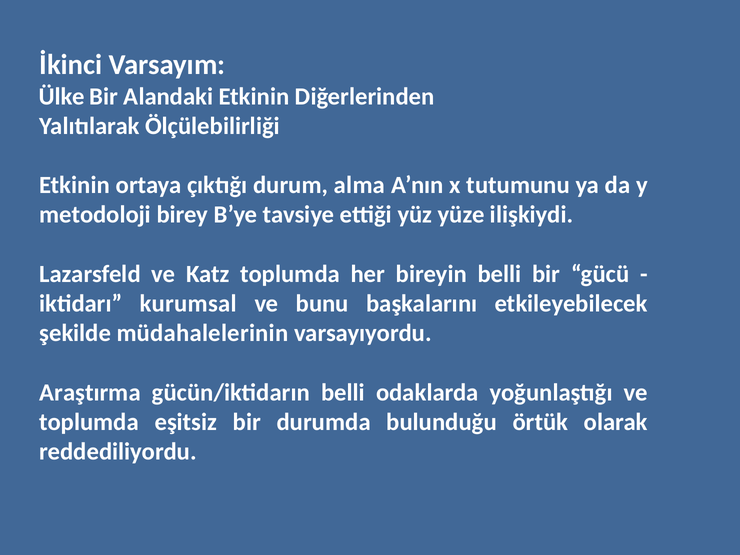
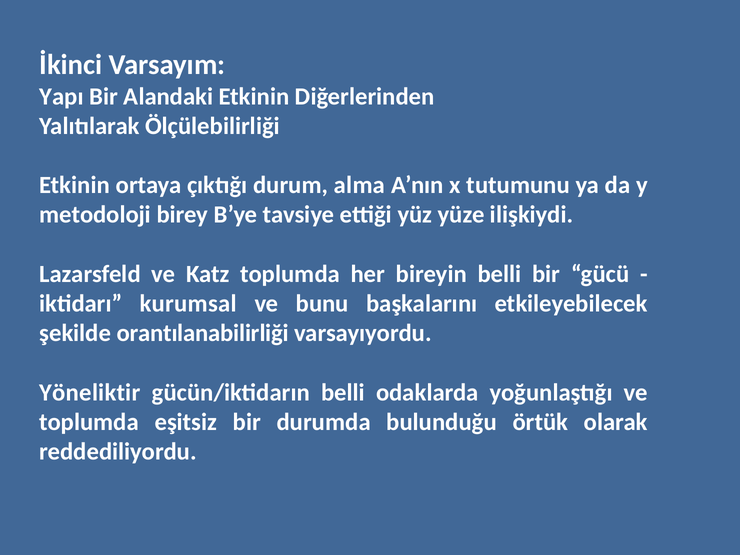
Ülke: Ülke -> Yapı
müdahalelerinin: müdahalelerinin -> orantılanabilirliği
Araştırma: Araştırma -> Yöneliktir
